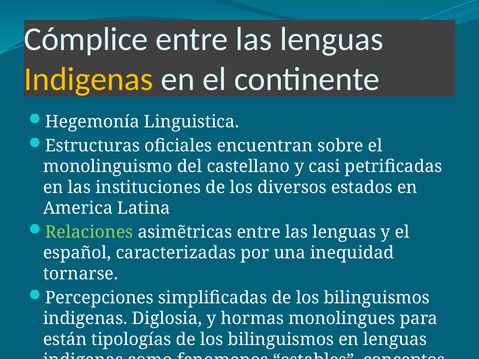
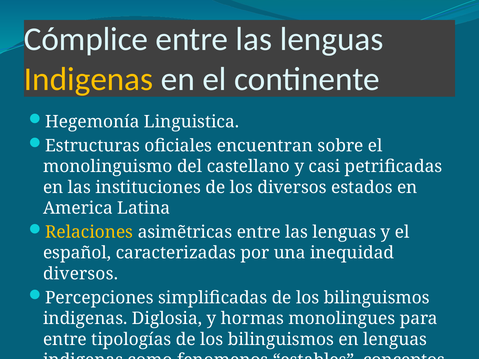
Relaciones colour: light green -> yellow
tornarse at (81, 274): tornarse -> diversos
están at (65, 340): están -> entre
